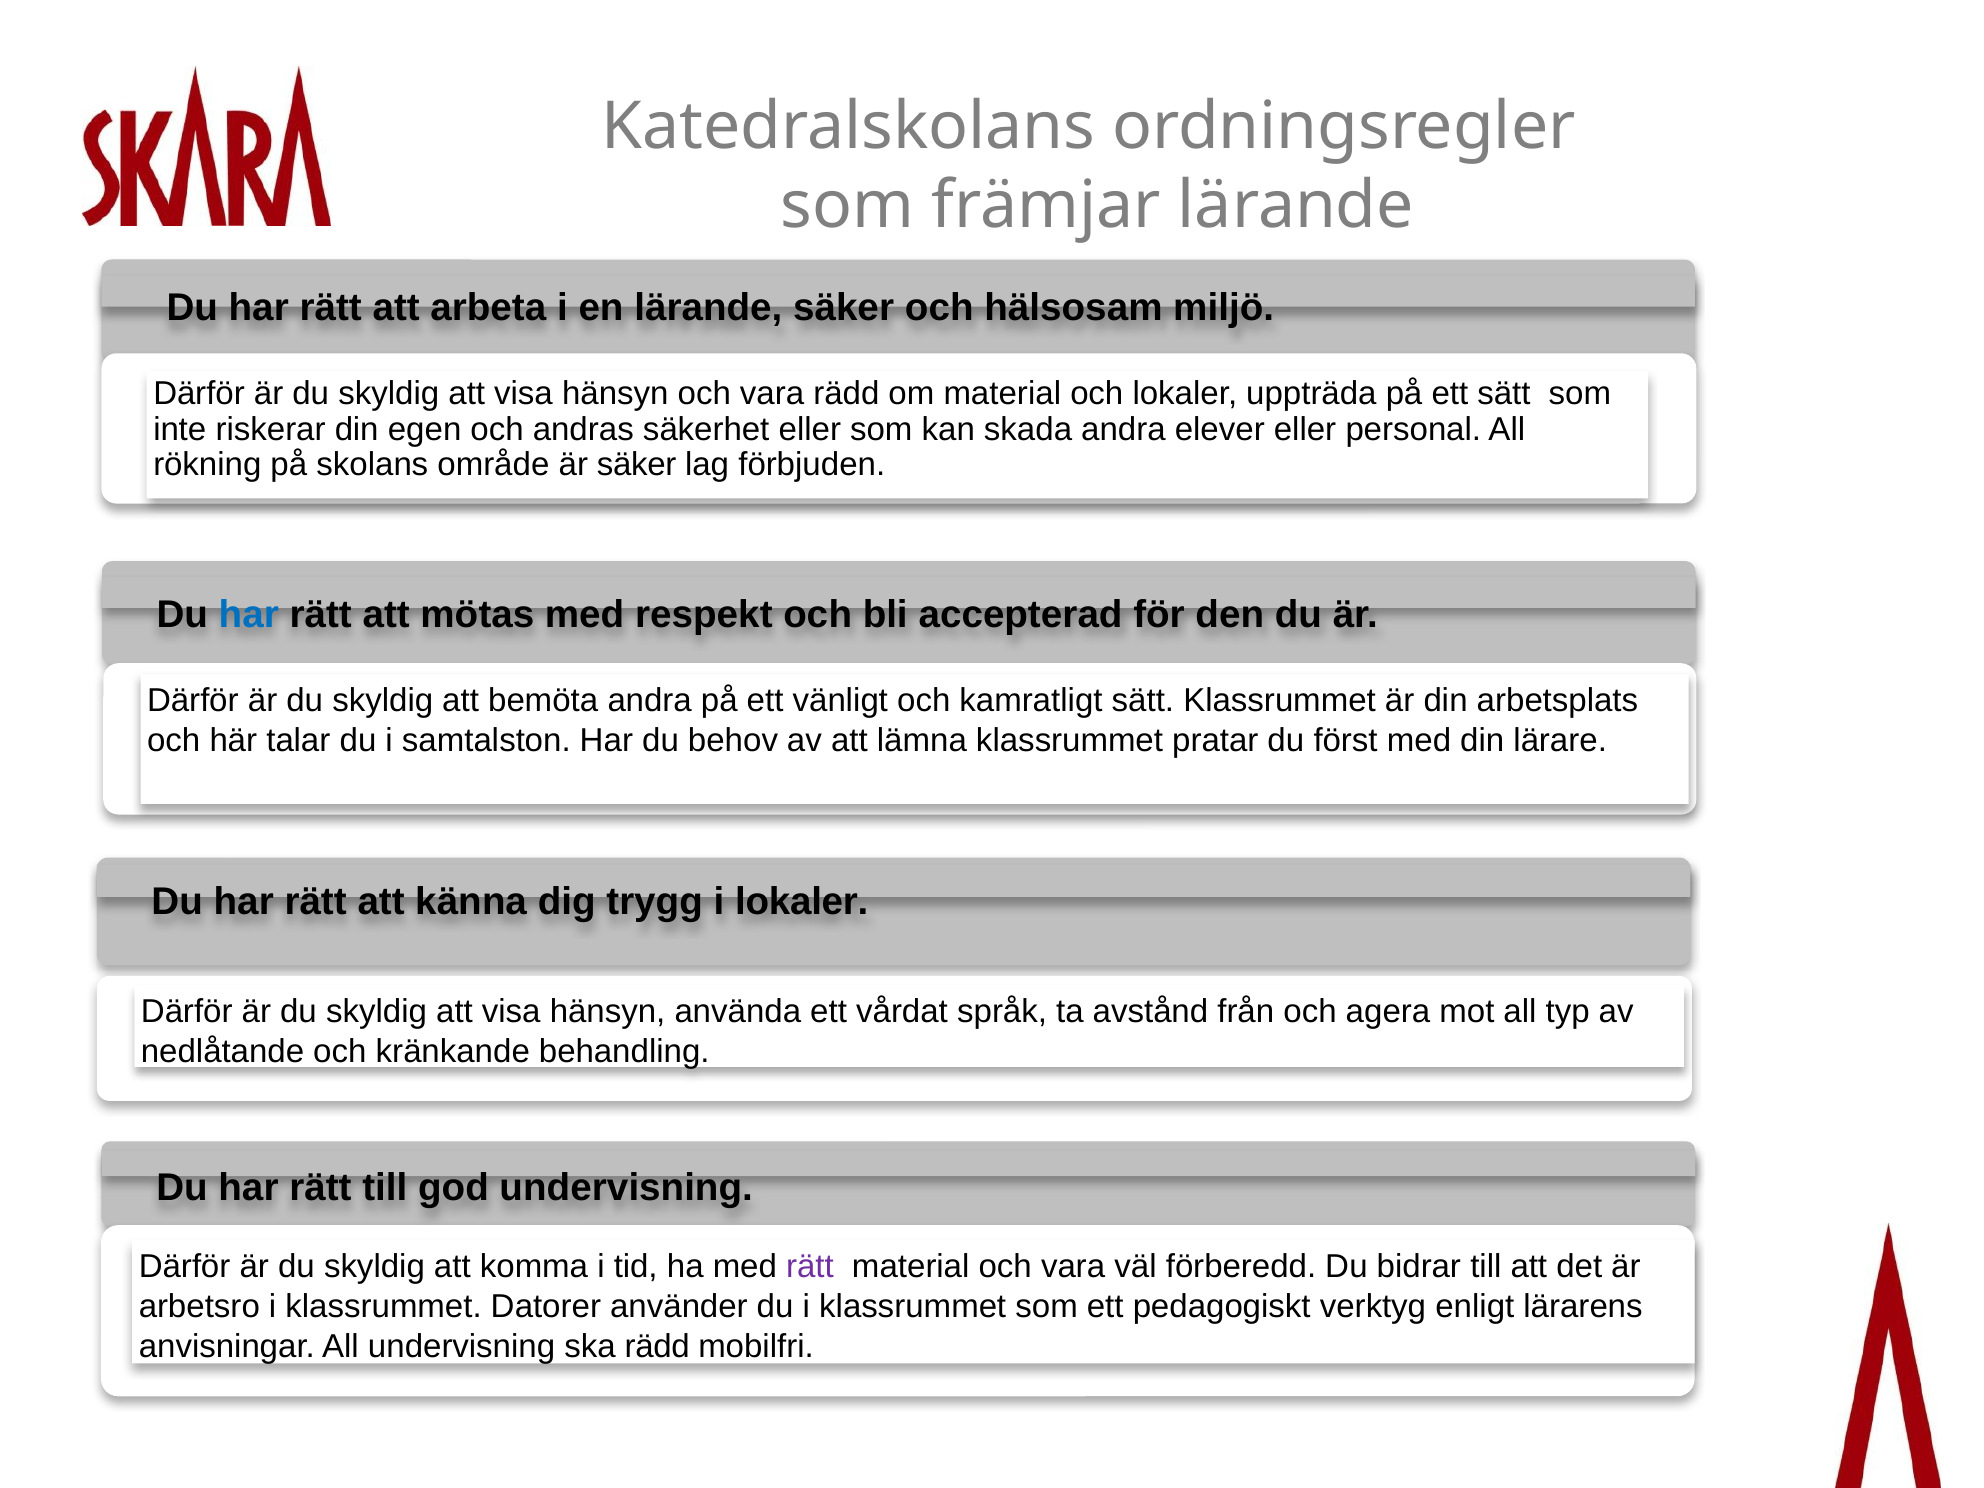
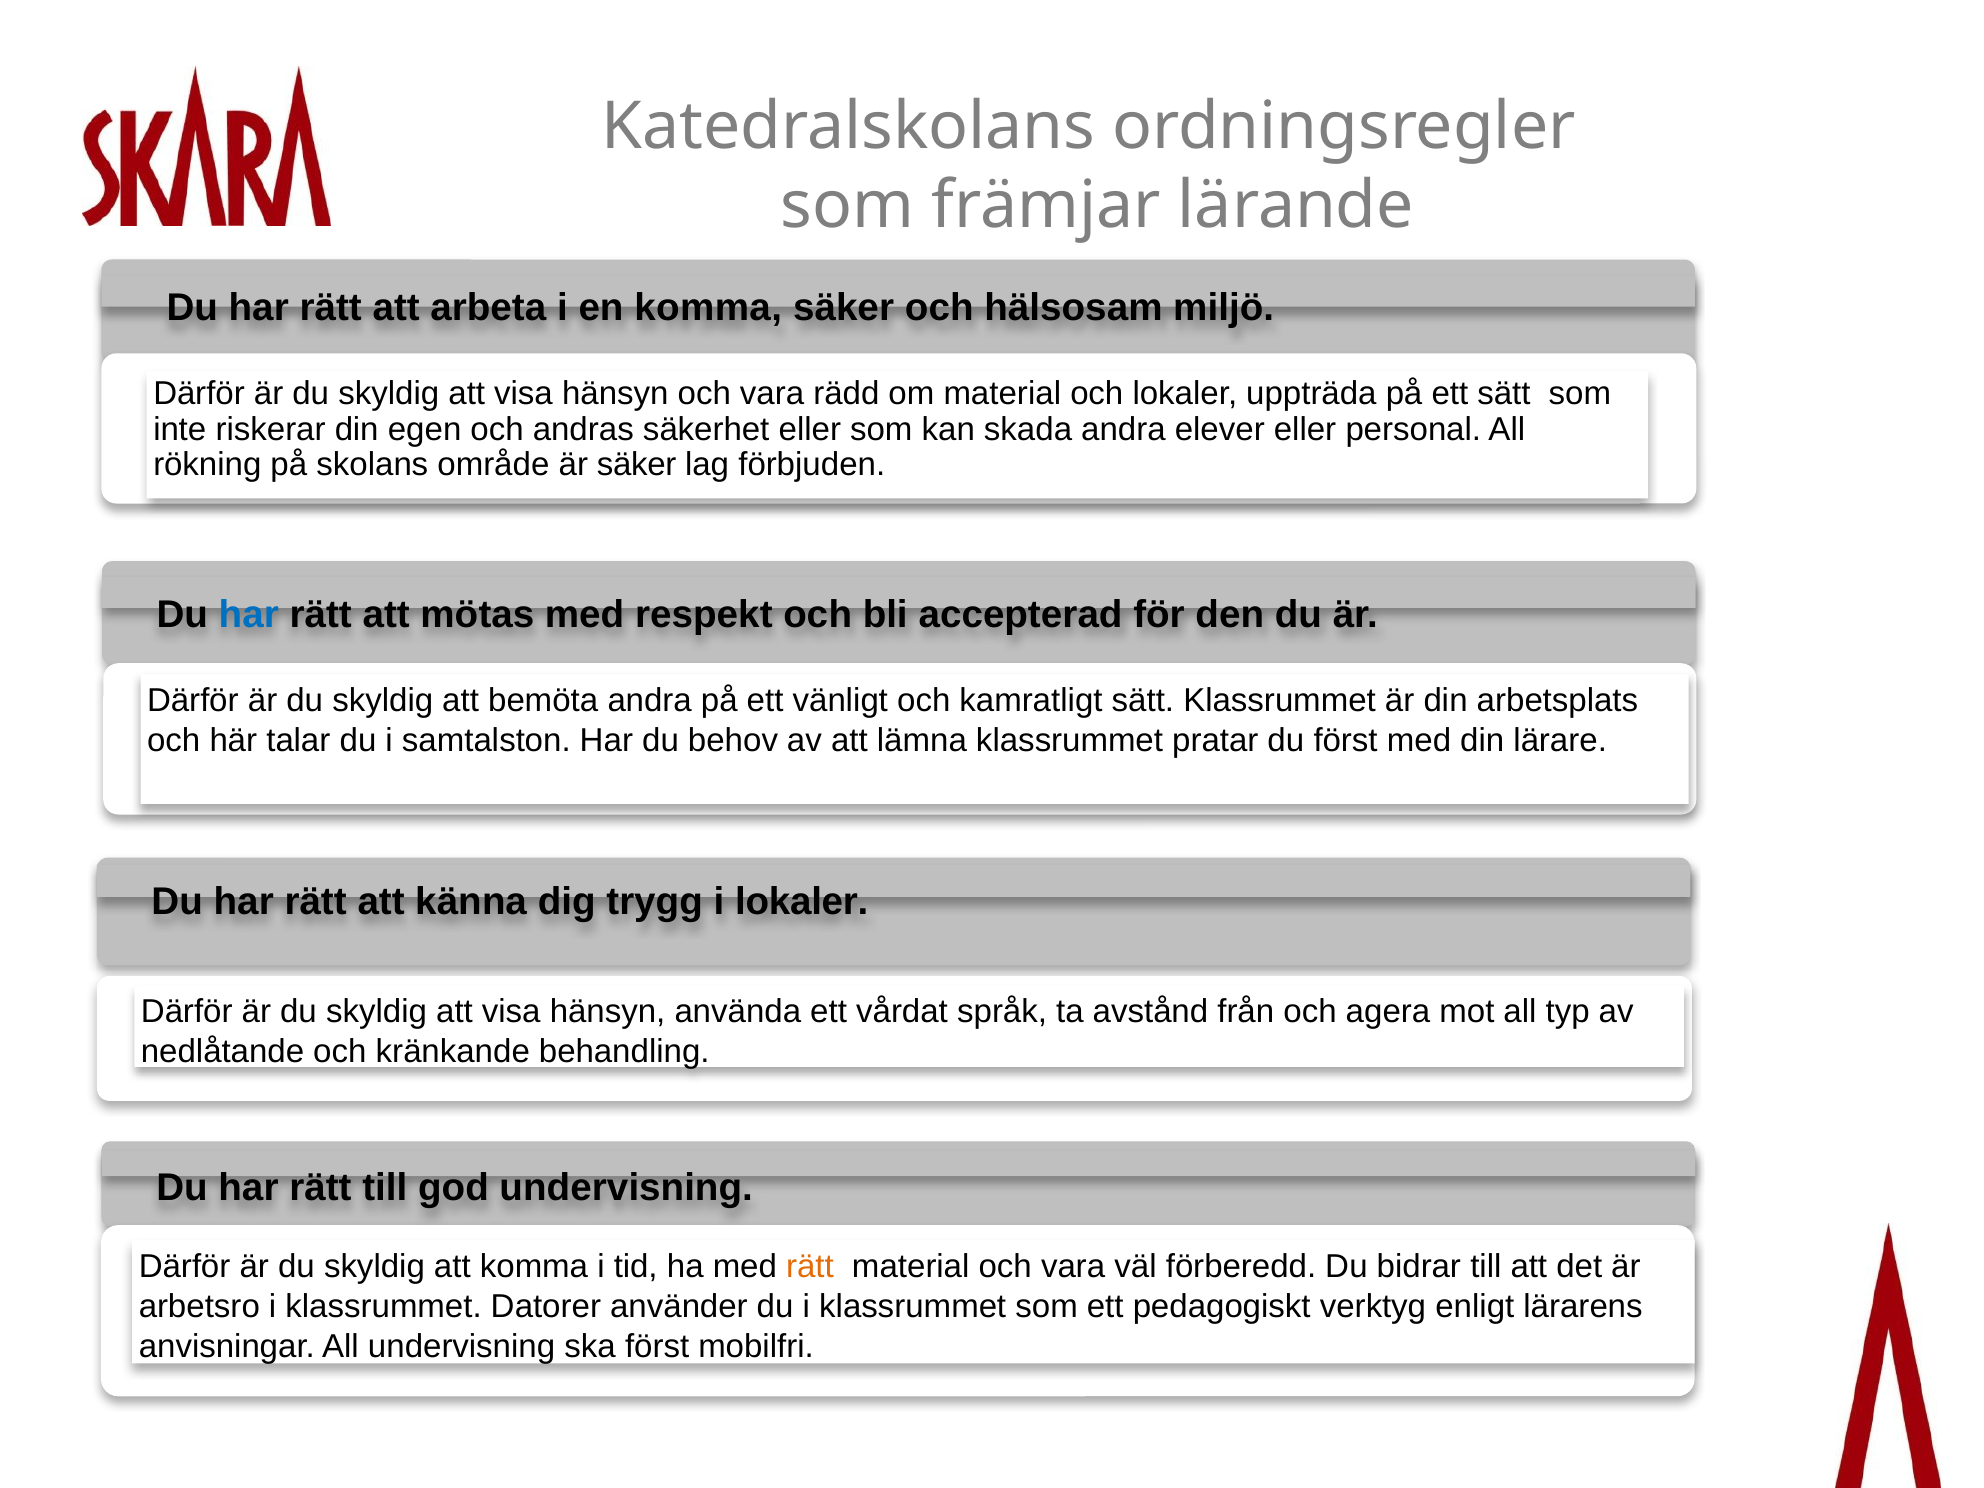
en lärande: lärande -> komma
rätt at (810, 1267) colour: purple -> orange
ska rädd: rädd -> först
